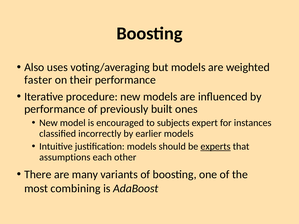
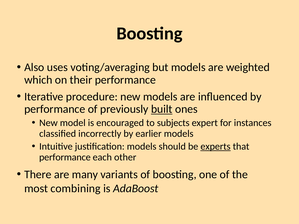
faster: faster -> which
built underline: none -> present
assumptions at (65, 157): assumptions -> performance
